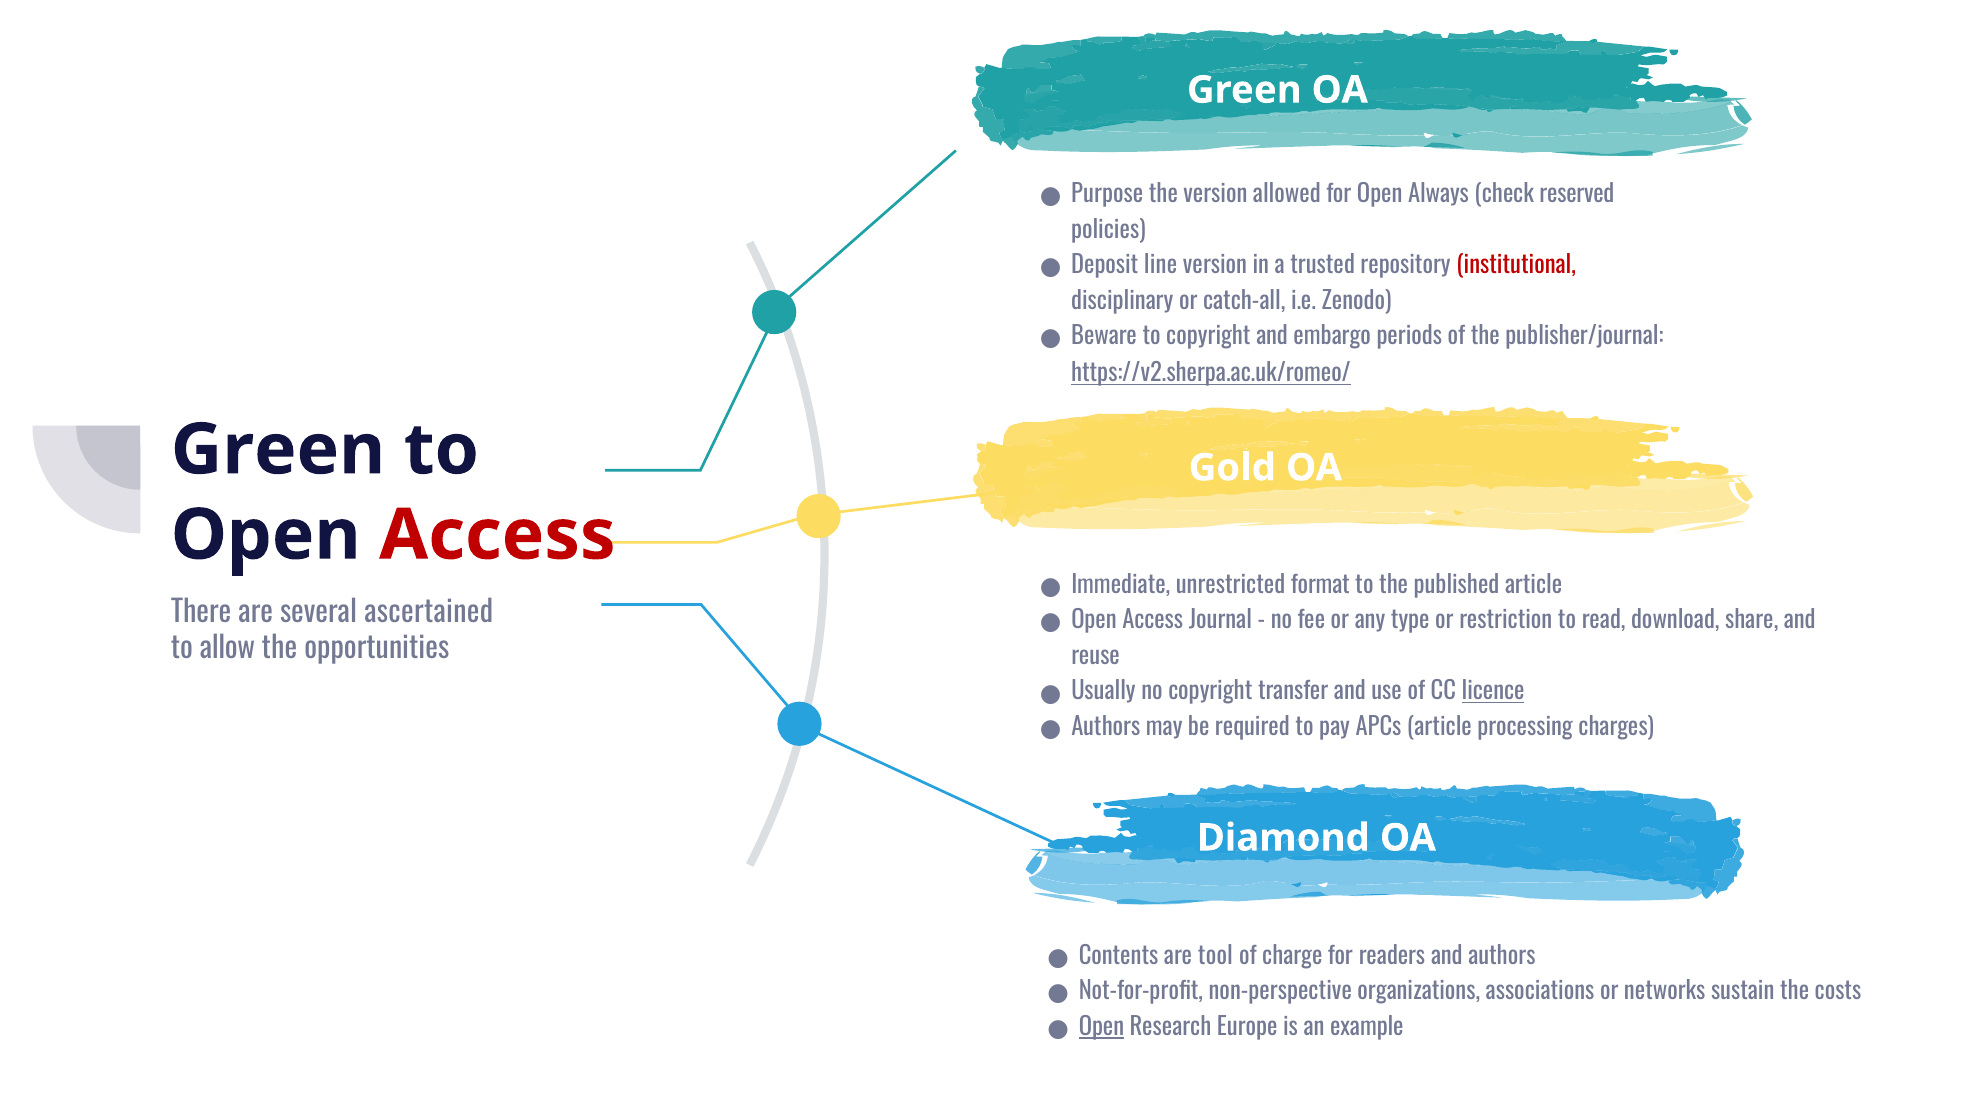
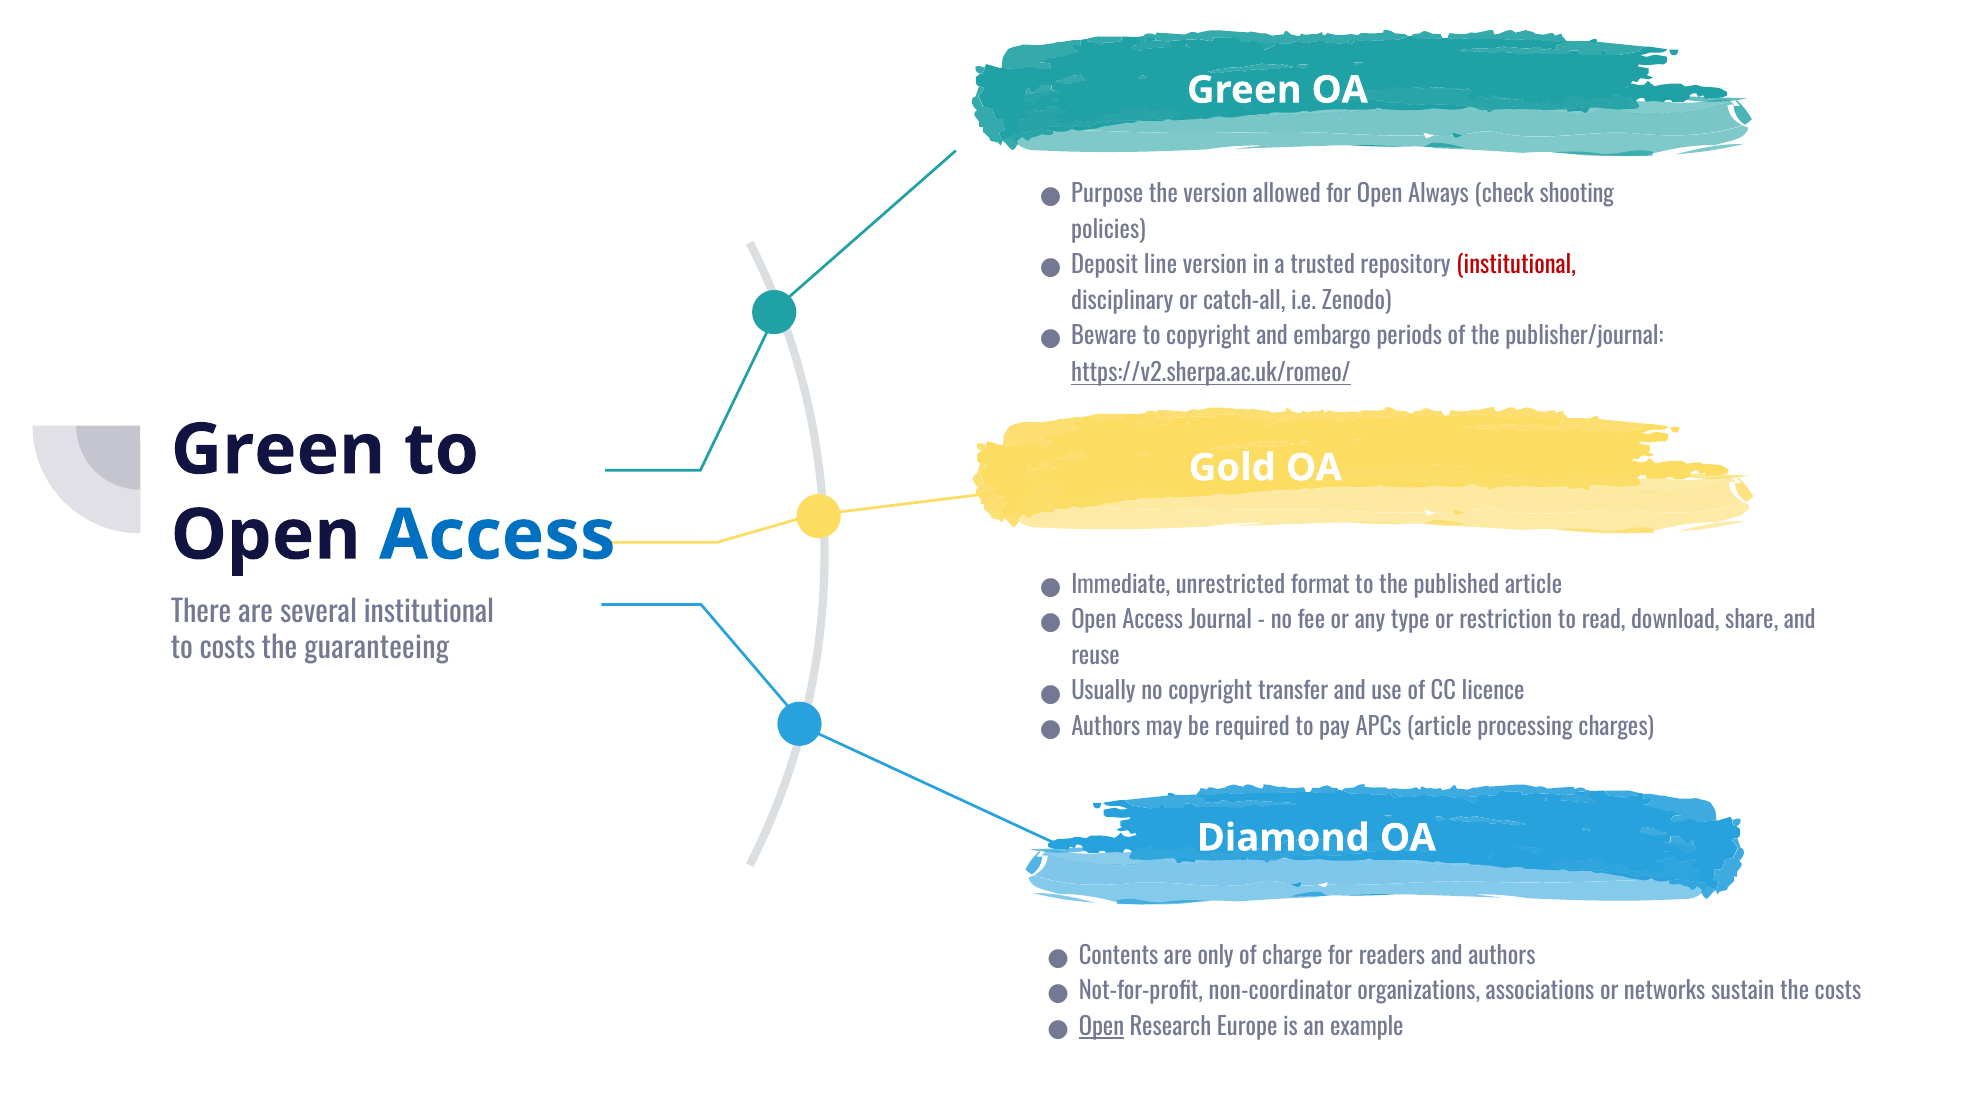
reserved: reserved -> shooting
Access at (497, 535) colour: red -> blue
several ascertained: ascertained -> institutional
to allow: allow -> costs
opportunities: opportunities -> guaranteeing
licence underline: present -> none
are tool: tool -> only
non-perspective: non-perspective -> non-coordinator
